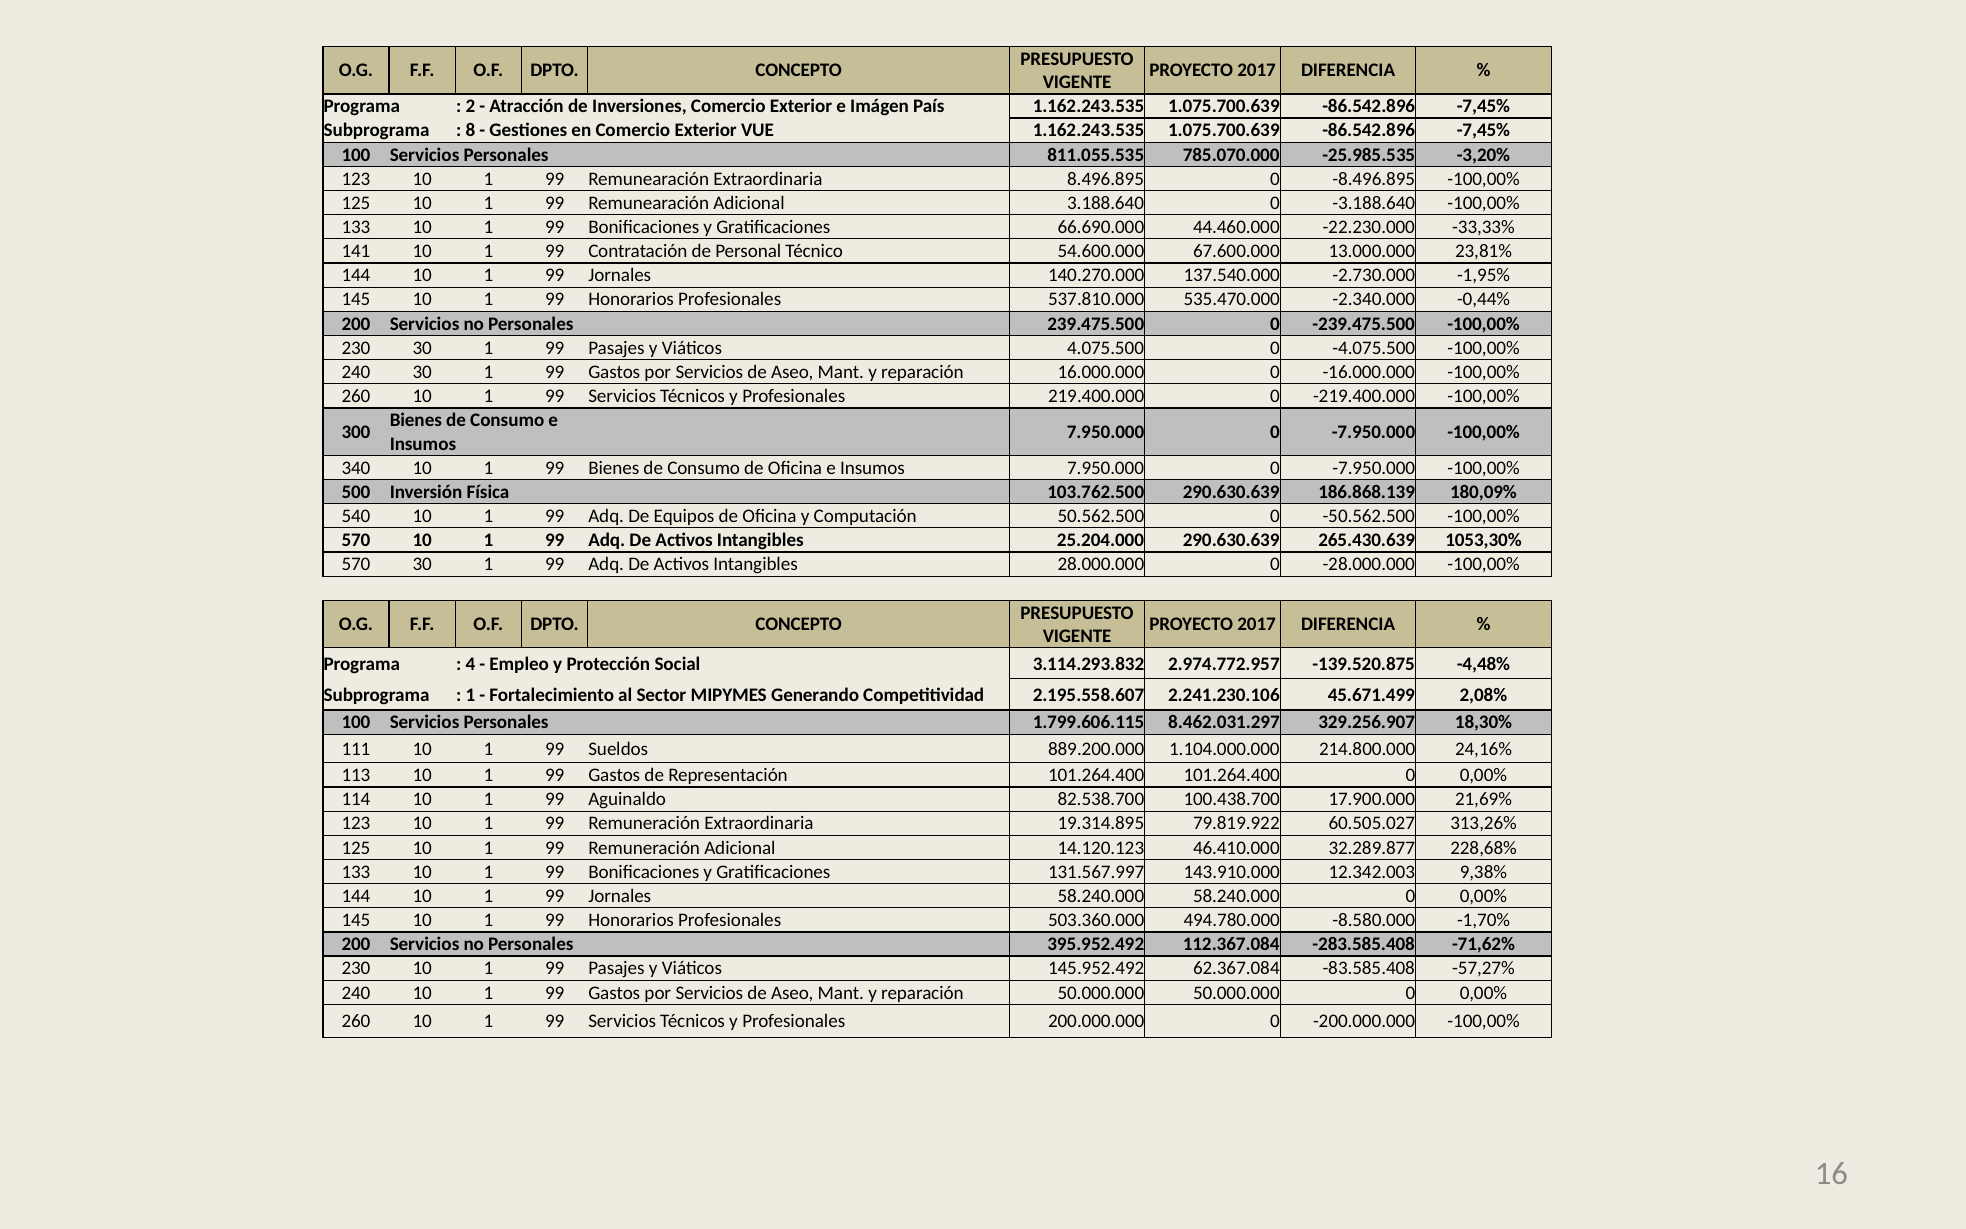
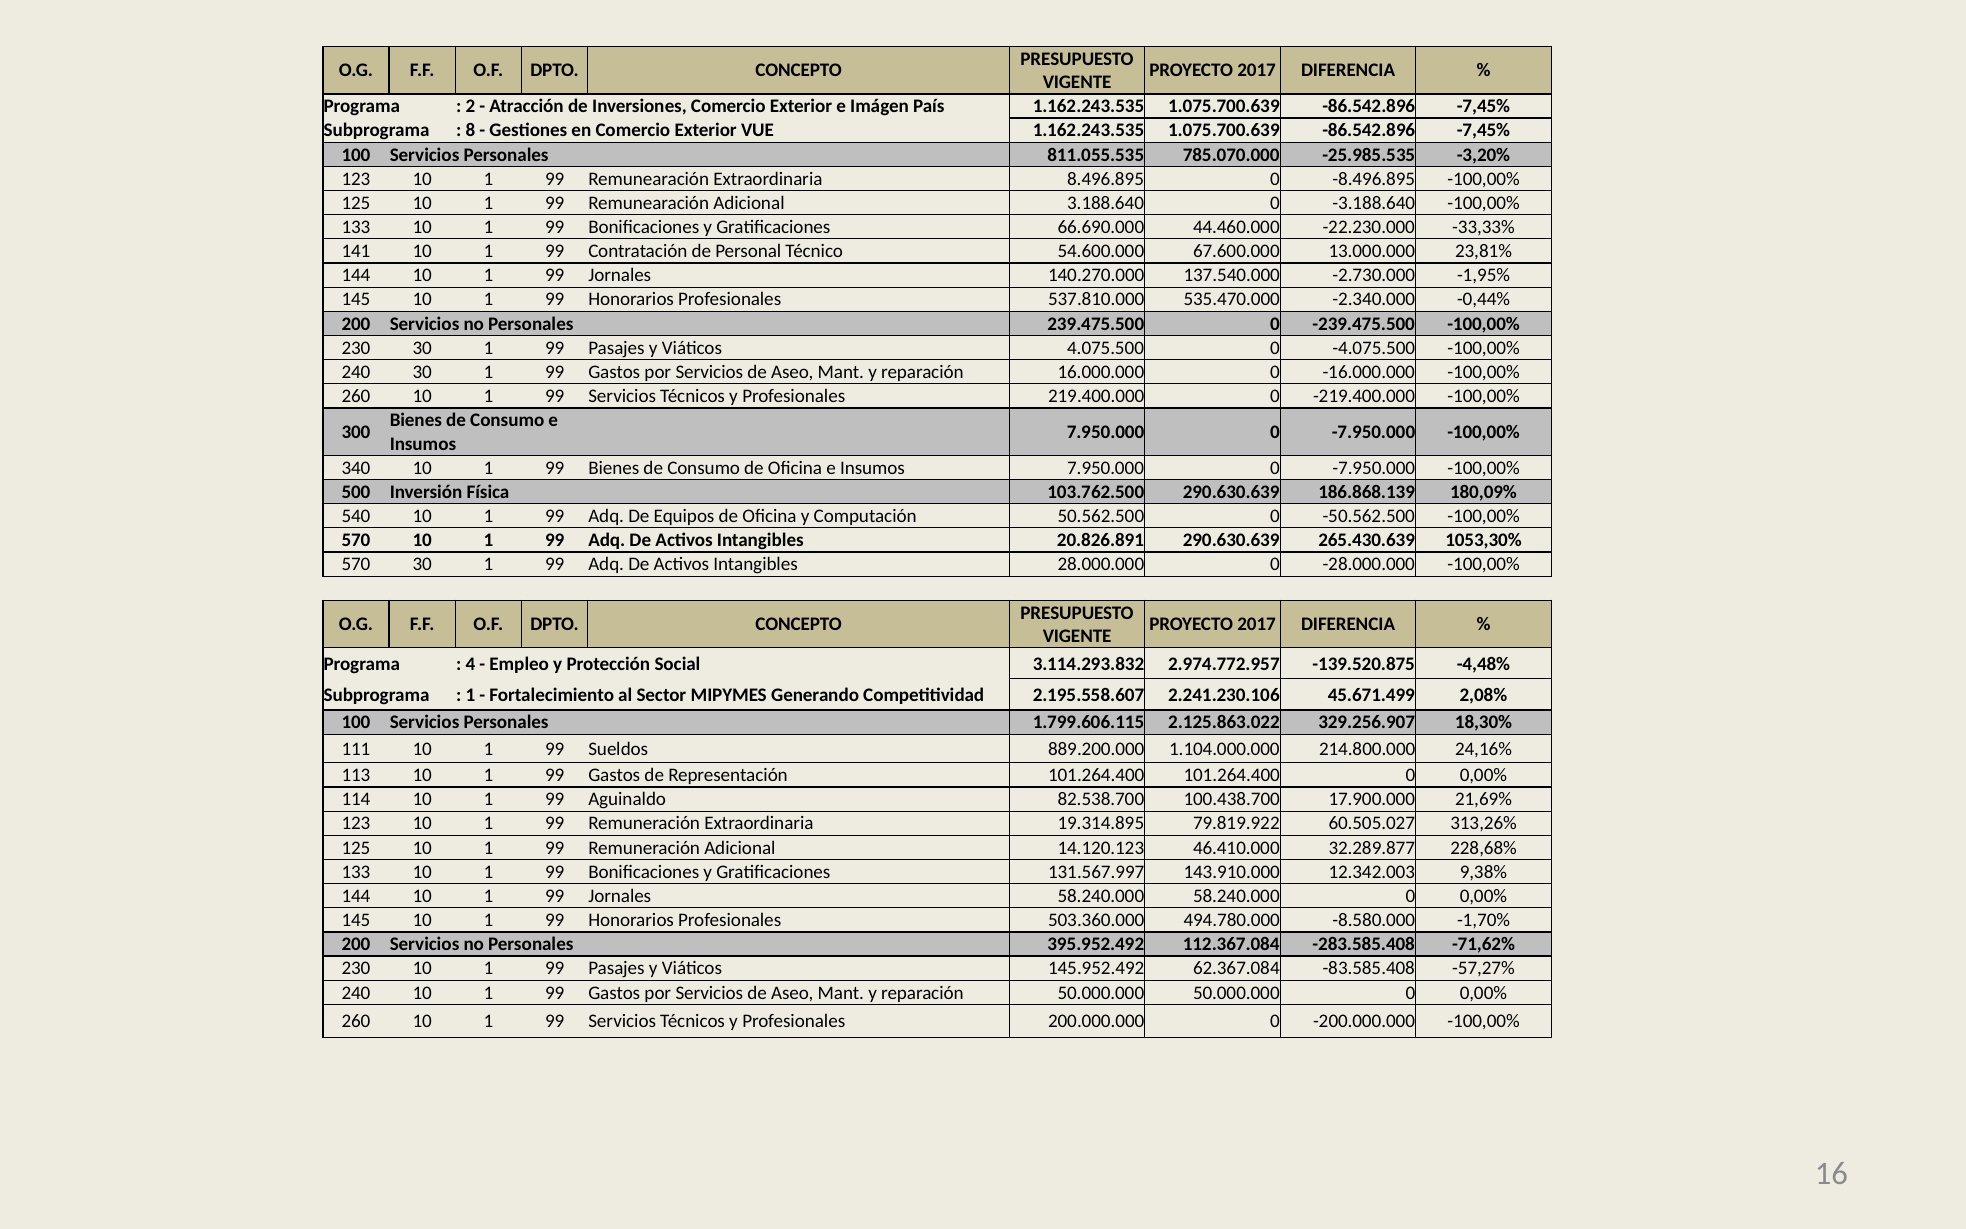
25.204.000: 25.204.000 -> 20.826.891
8.462.031.297: 8.462.031.297 -> 2.125.863.022
